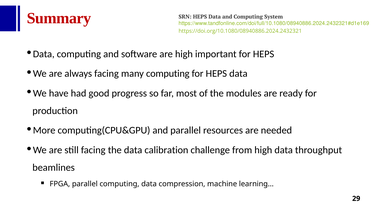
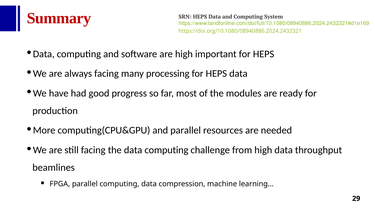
many computing: computing -> processing
data calibration: calibration -> computing
